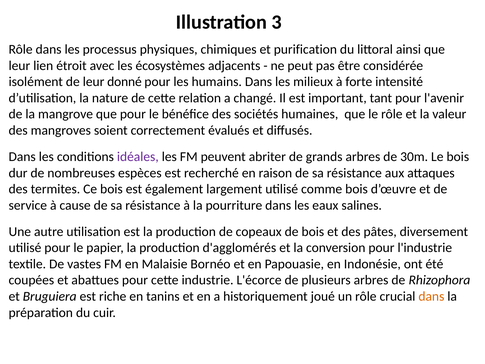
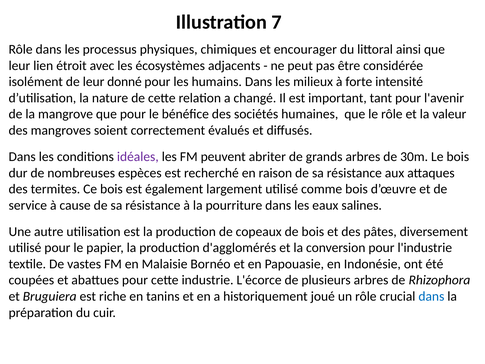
3: 3 -> 7
purification: purification -> encourager
dans at (431, 296) colour: orange -> blue
